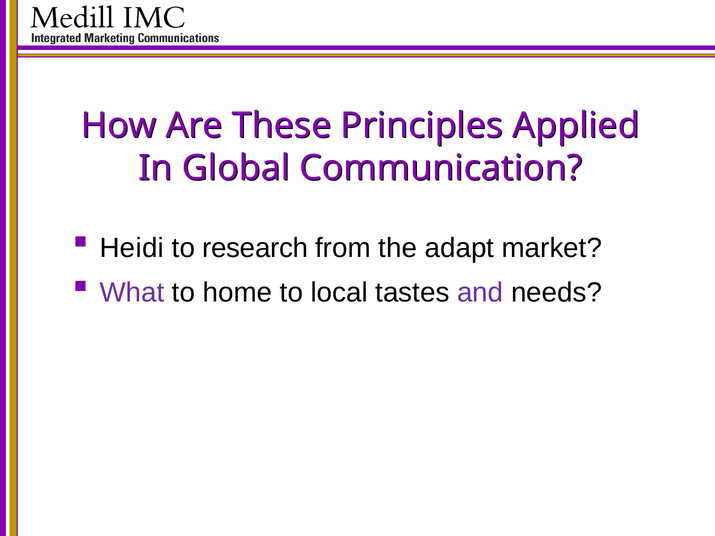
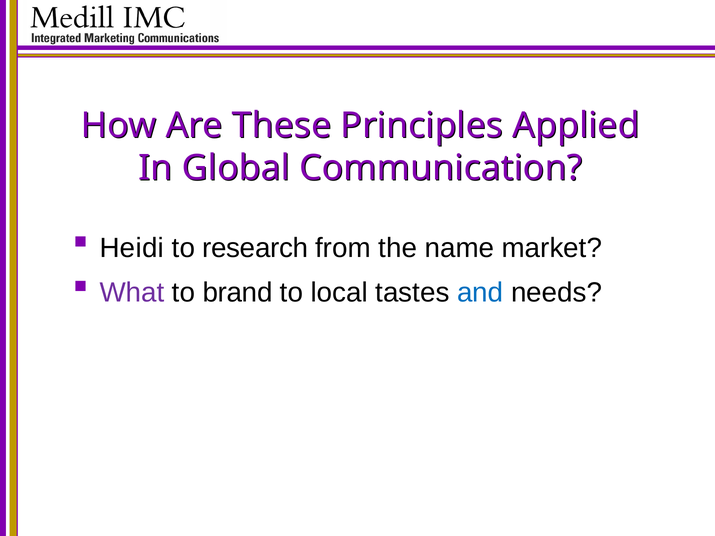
adapt: adapt -> name
home: home -> brand
and colour: purple -> blue
